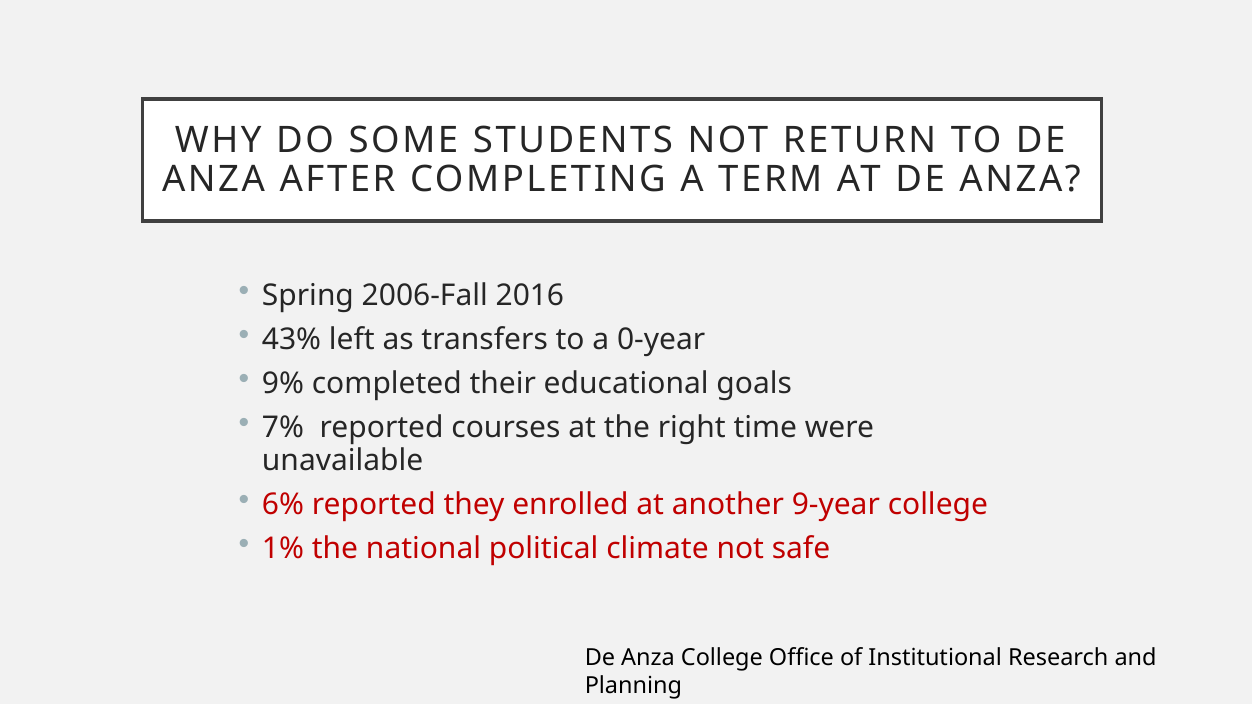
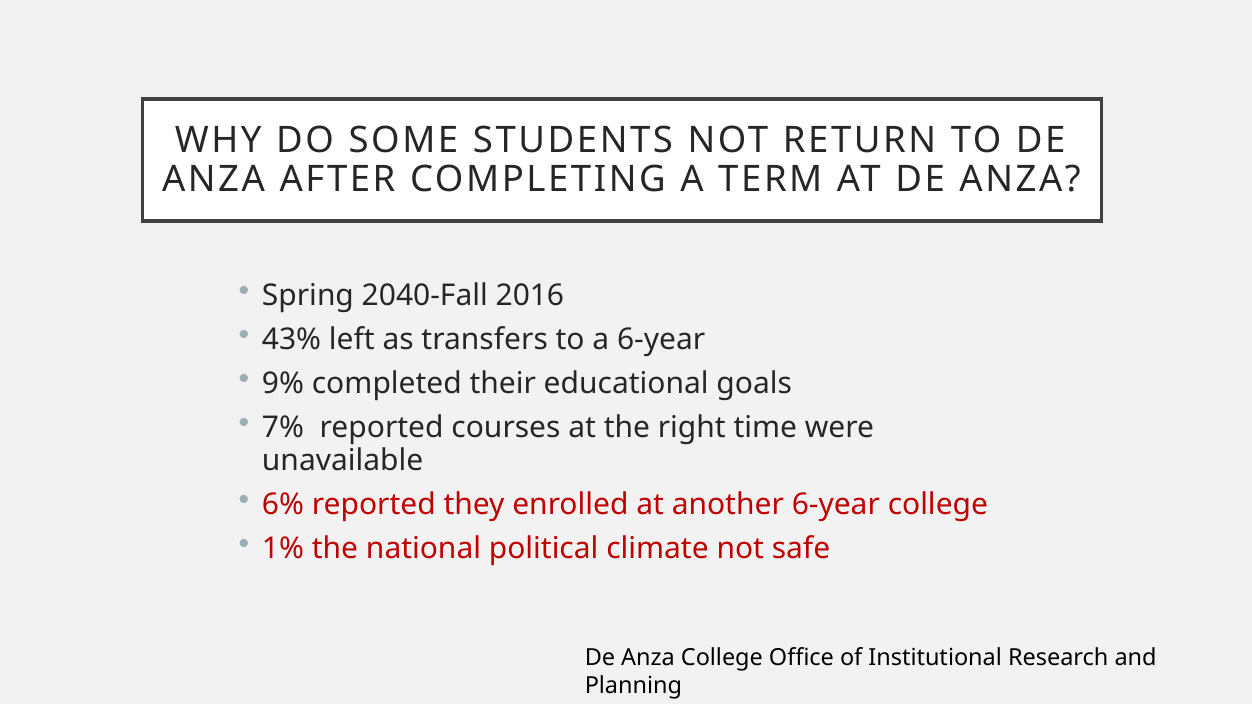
2006-Fall: 2006-Fall -> 2040-Fall
a 0-year: 0-year -> 6-year
another 9-year: 9-year -> 6-year
